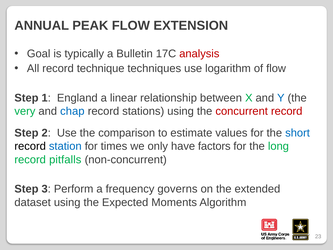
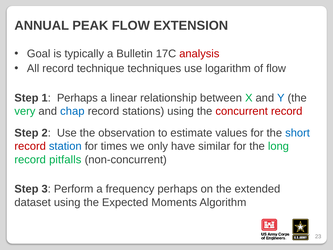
1 England: England -> Perhaps
comparison: comparison -> observation
record at (30, 146) colour: black -> red
factors: factors -> similar
frequency governs: governs -> perhaps
